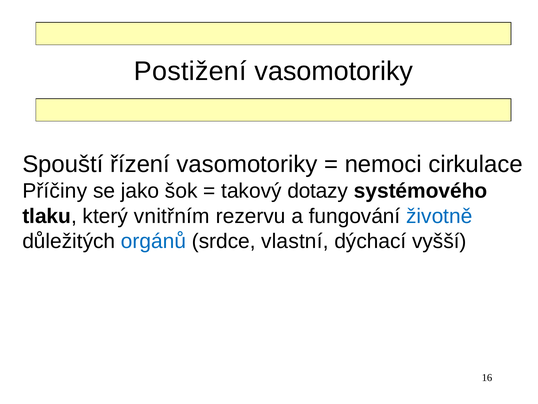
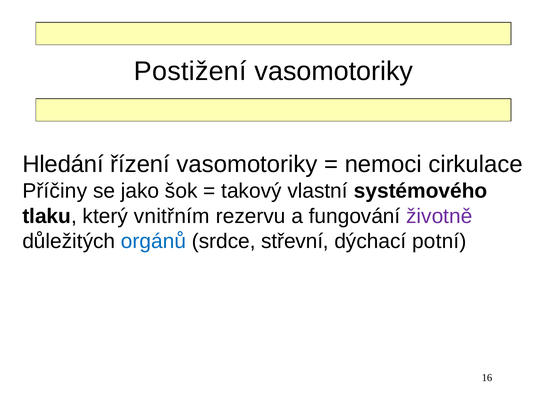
Spouští: Spouští -> Hledání
dotazy: dotazy -> vlastní
životně colour: blue -> purple
vlastní: vlastní -> střevní
vyšší: vyšší -> potní
